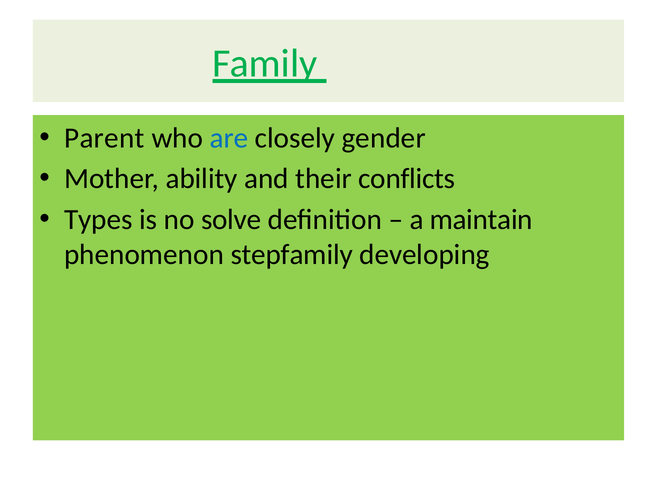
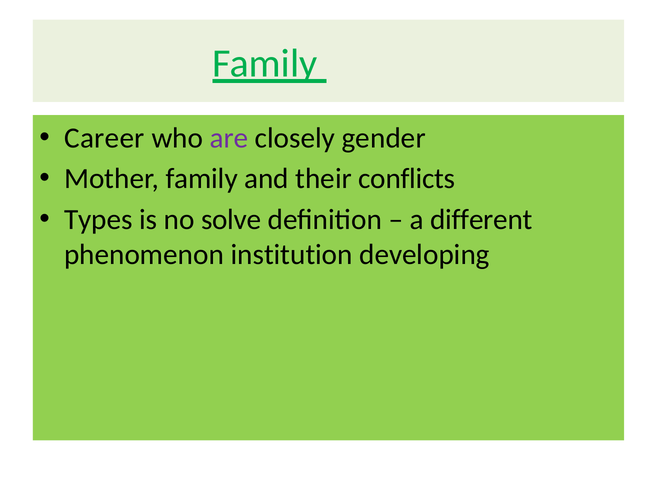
Parent: Parent -> Career
are colour: blue -> purple
Mother ability: ability -> family
maintain: maintain -> different
stepfamily: stepfamily -> institution
